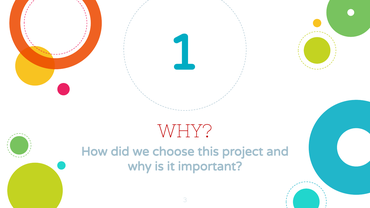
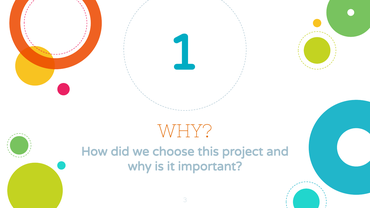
WHY at (185, 131) colour: red -> orange
